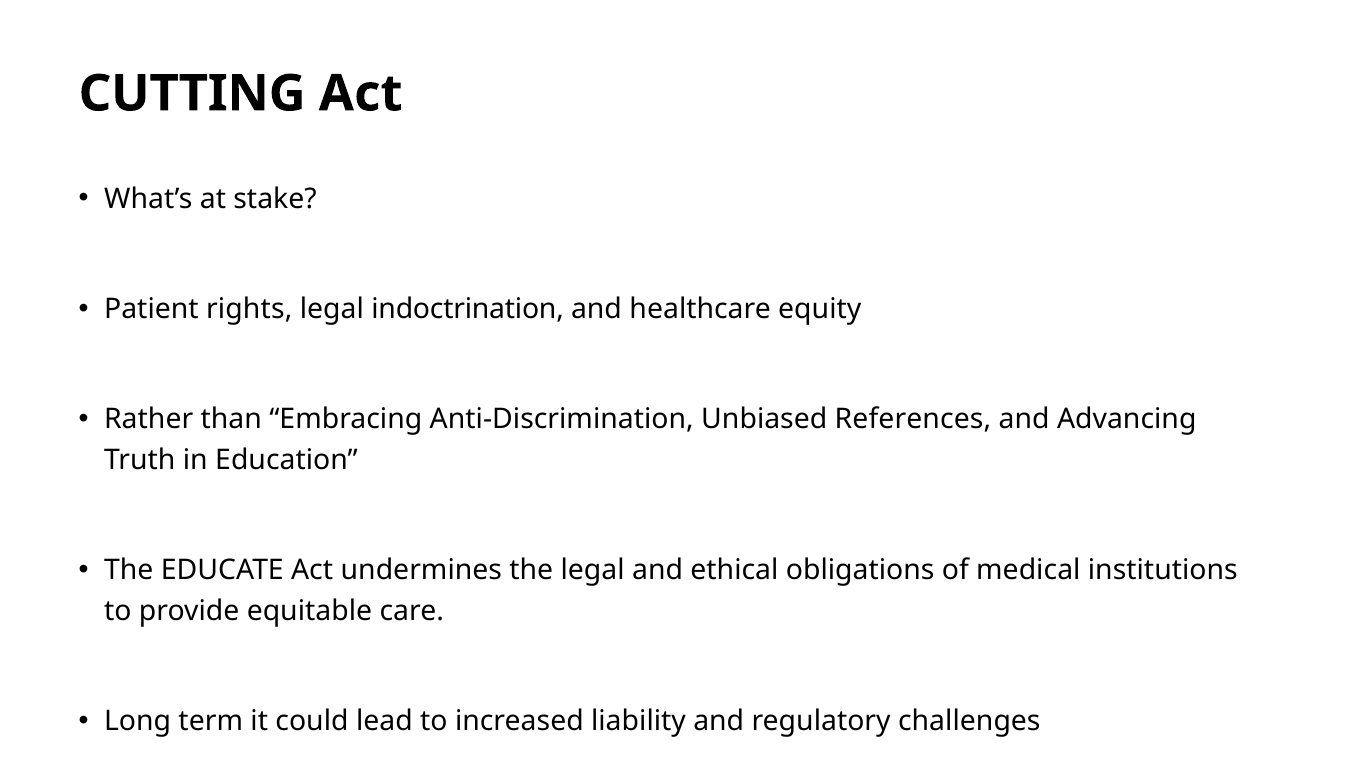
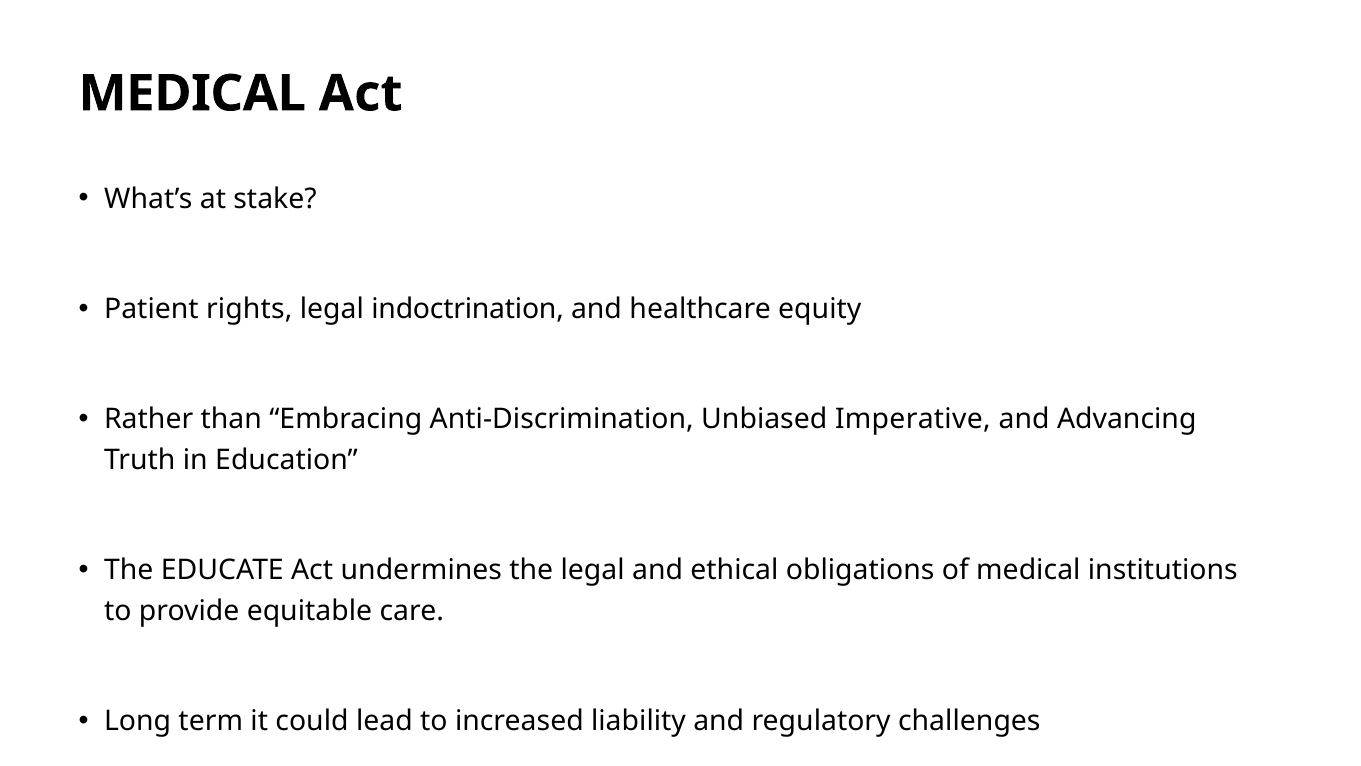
CUTTING at (192, 94): CUTTING -> MEDICAL
References: References -> Imperative
